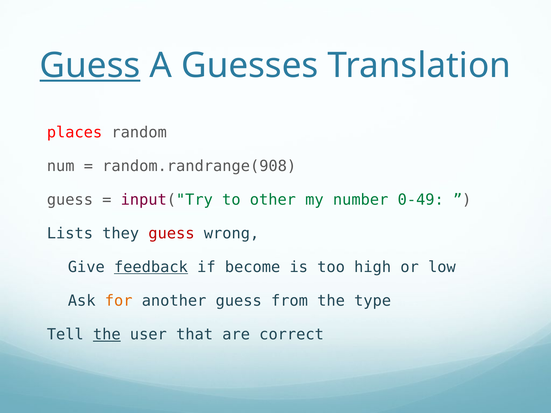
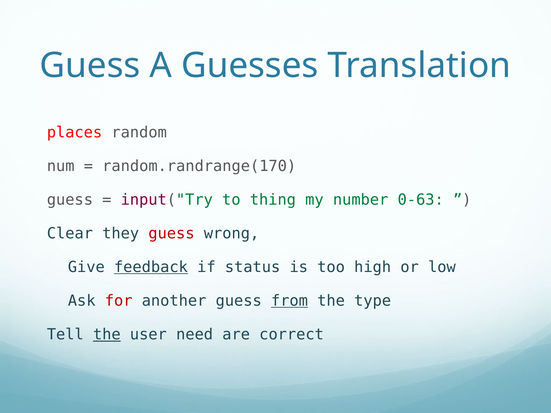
Guess at (90, 66) underline: present -> none
random.randrange(908: random.randrange(908 -> random.randrange(170
other: other -> thing
0-49: 0-49 -> 0-63
Lists: Lists -> Clear
become: become -> status
for colour: orange -> red
from underline: none -> present
that: that -> need
